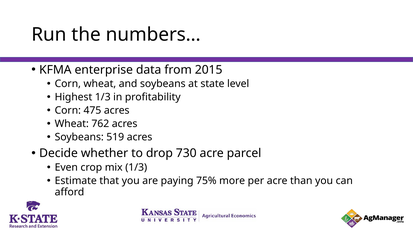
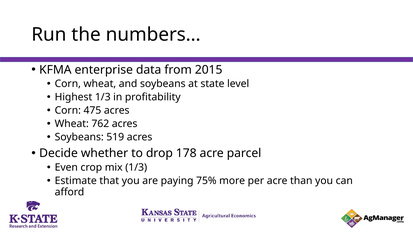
730: 730 -> 178
